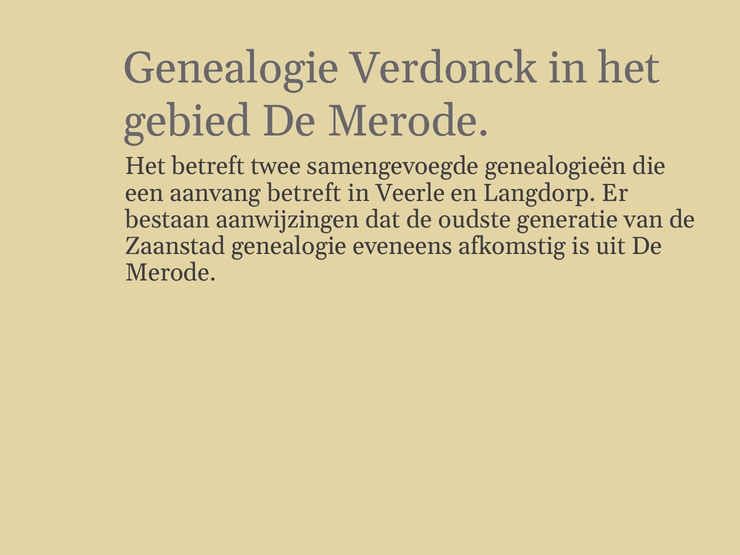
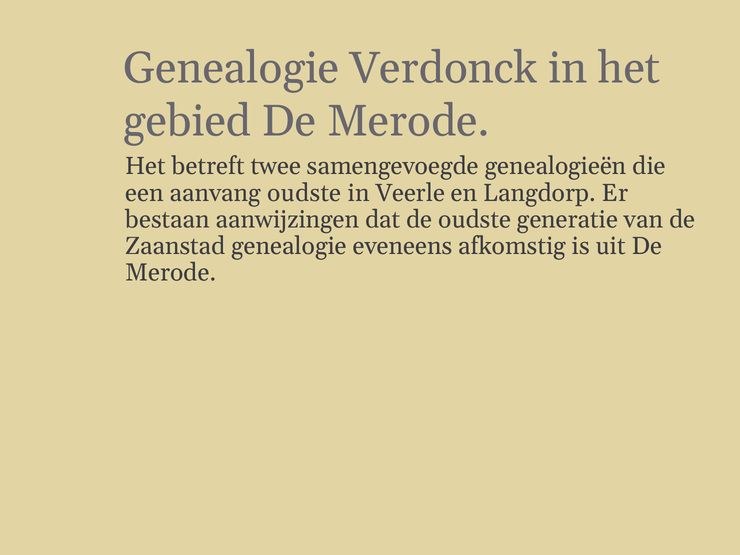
aanvang betreft: betreft -> oudste
